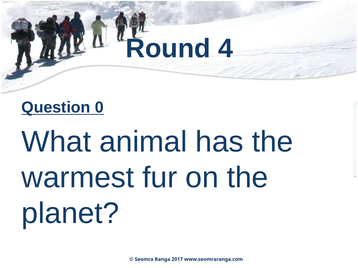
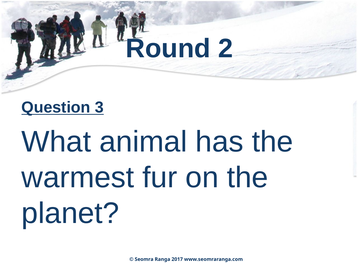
4: 4 -> 2
0: 0 -> 3
